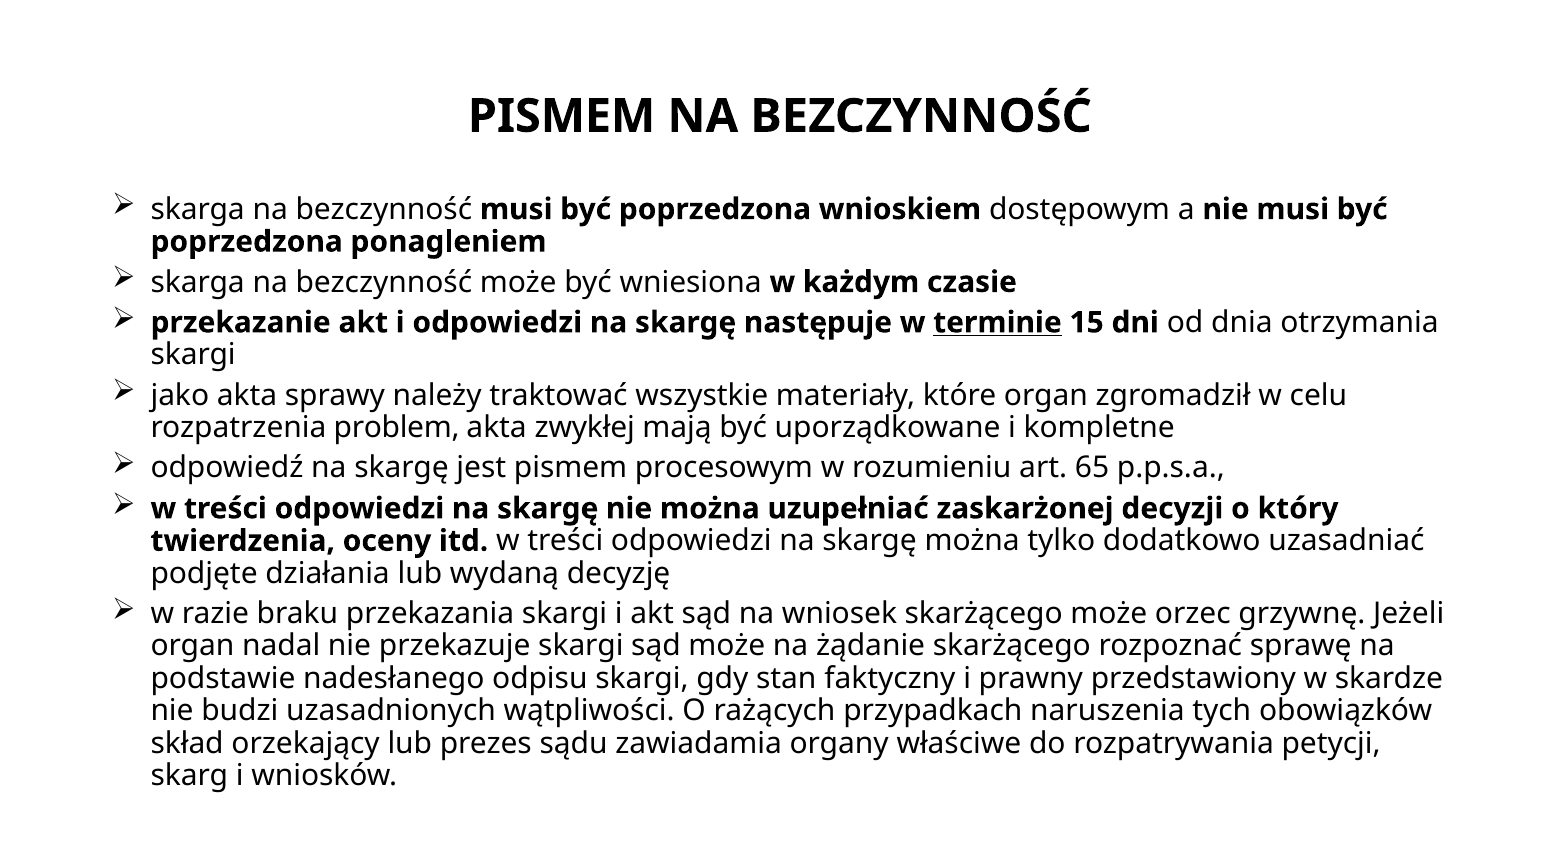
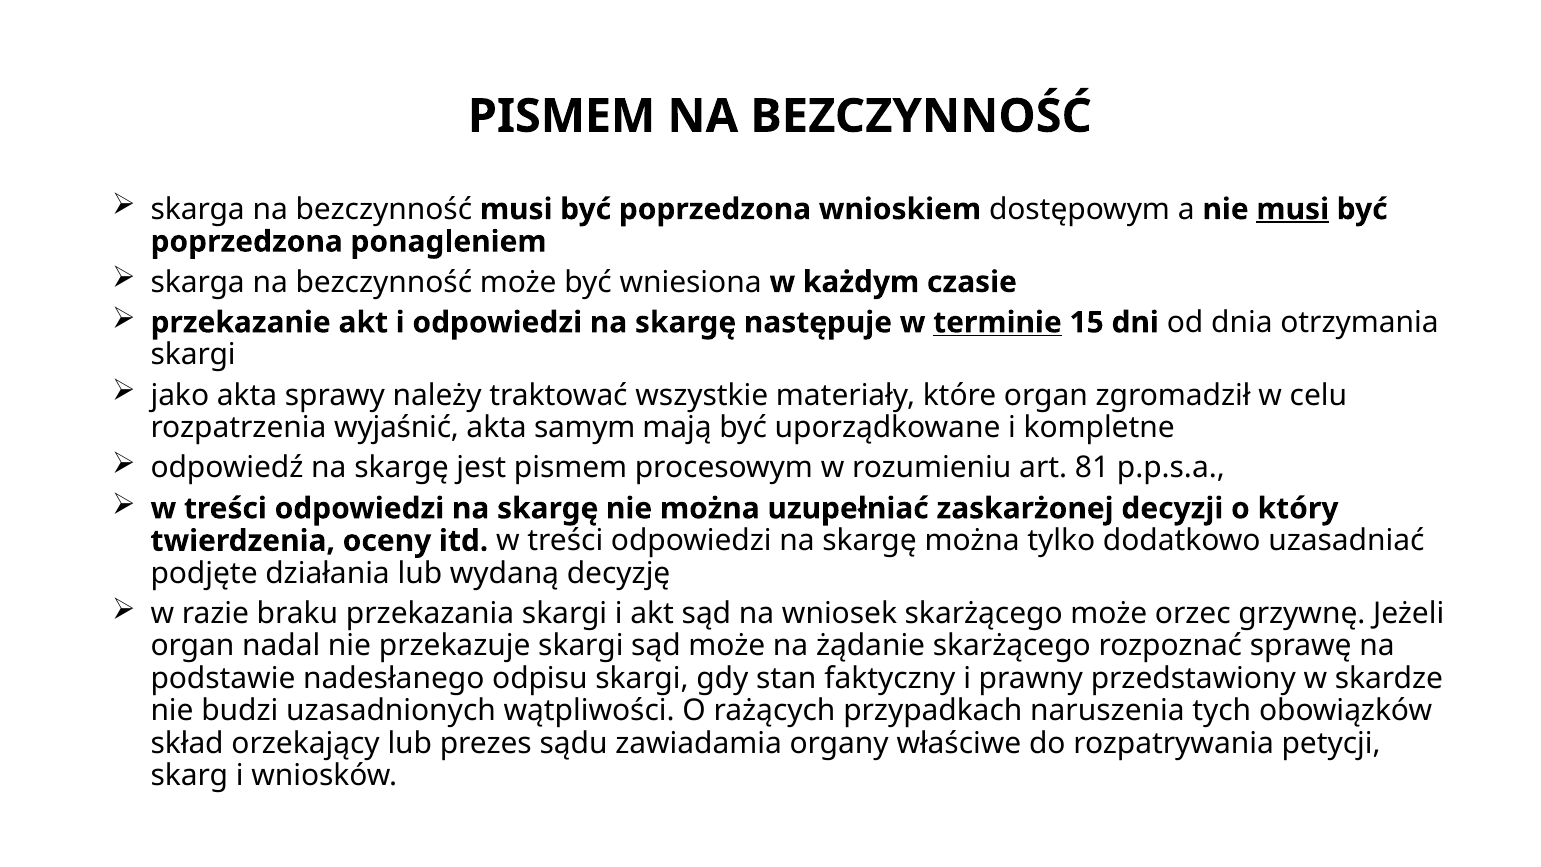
musi at (1293, 209) underline: none -> present
problem: problem -> wyjaśnić
zwykłej: zwykłej -> samym
65: 65 -> 81
